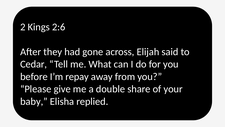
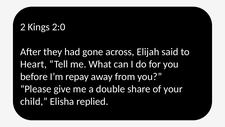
2:6: 2:6 -> 2:0
Cedar: Cedar -> Heart
baby: baby -> child
